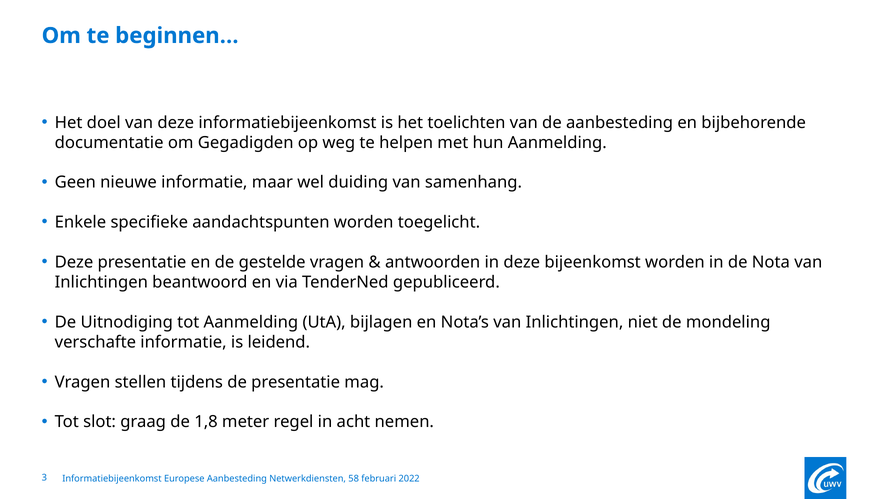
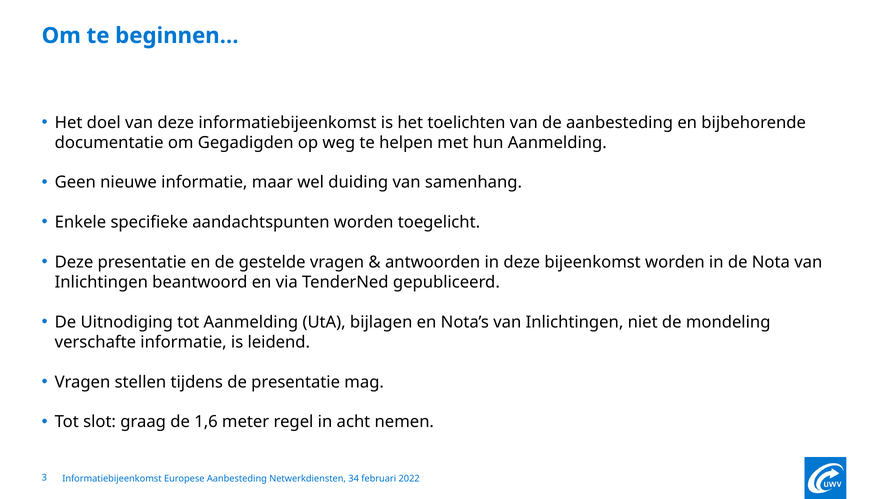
1,8: 1,8 -> 1,6
58: 58 -> 34
